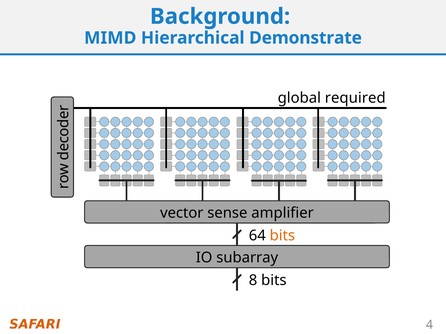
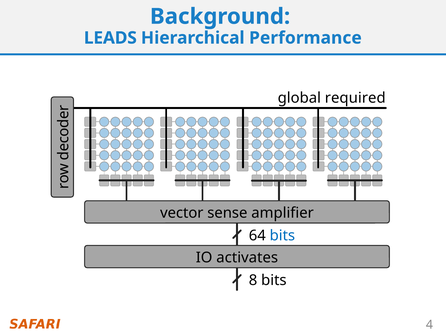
MIMD: MIMD -> LEADS
Demonstrate: Demonstrate -> Performance
bits at (282, 236) colour: orange -> blue
subarray: subarray -> activates
